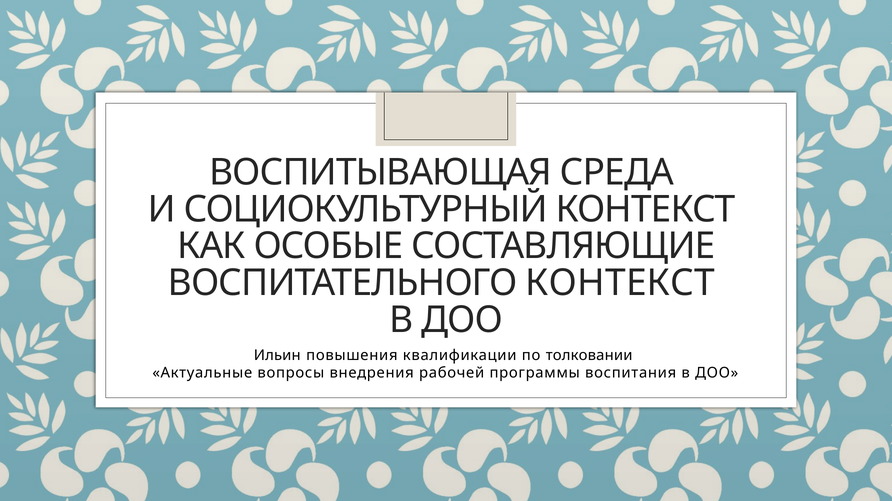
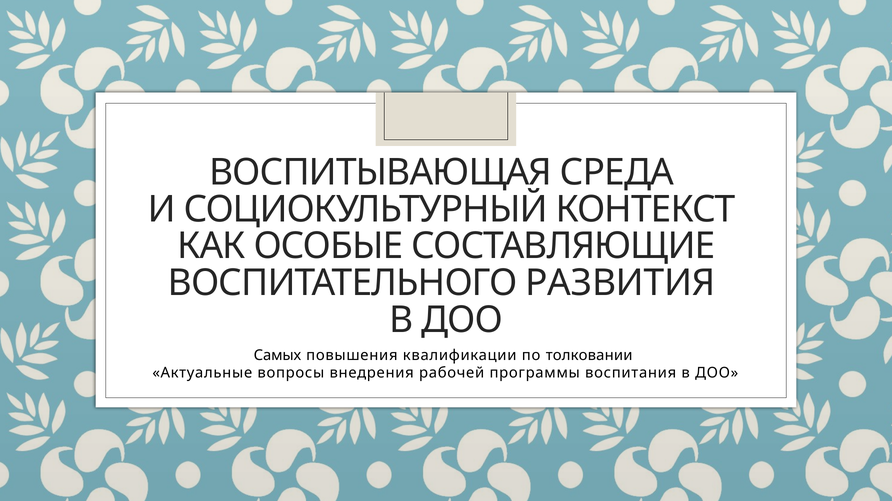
ВОСПИТАТЕЛЬНОГО КОНТЕКСТ: КОНТЕКСТ -> РАЗВИТИЯ
Ильин: Ильин -> Самых
